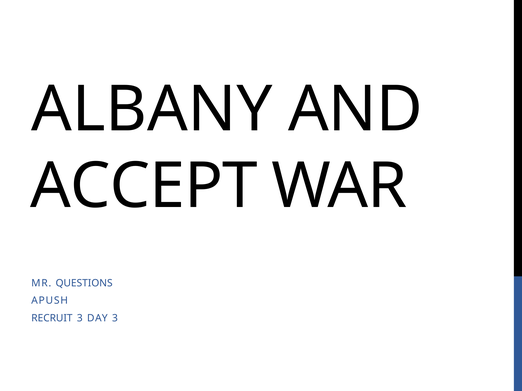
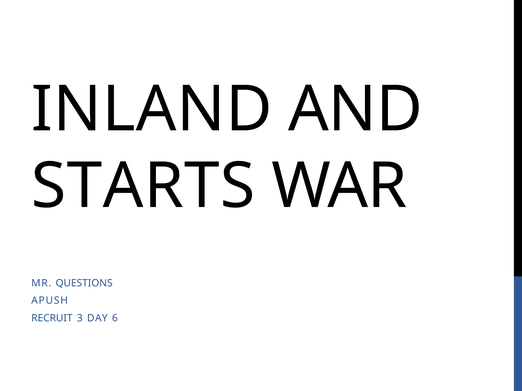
ALBANY: ALBANY -> INLAND
ACCEPT: ACCEPT -> STARTS
DAY 3: 3 -> 6
